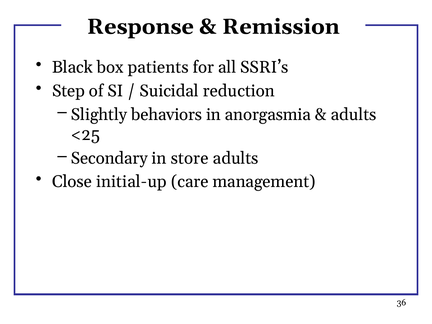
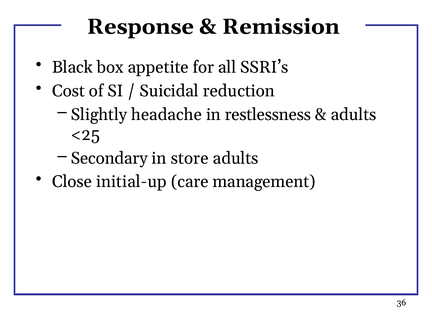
patients: patients -> appetite
Step: Step -> Cost
behaviors: behaviors -> headache
anorgasmia: anorgasmia -> restlessness
